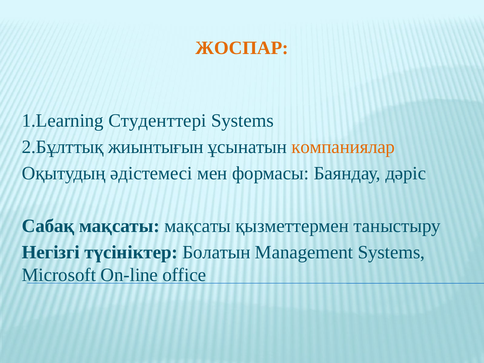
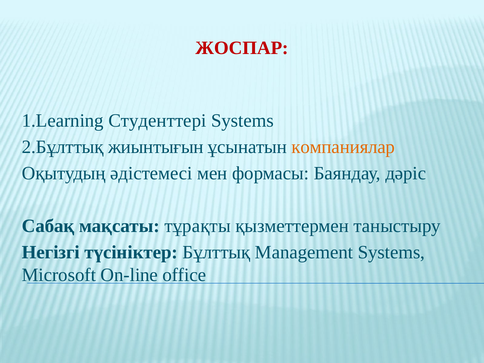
ЖОСПАР colour: orange -> red
мақсаты мақсаты: мақсаты -> тұрақты
Болатын: Болатын -> Бұлттық
